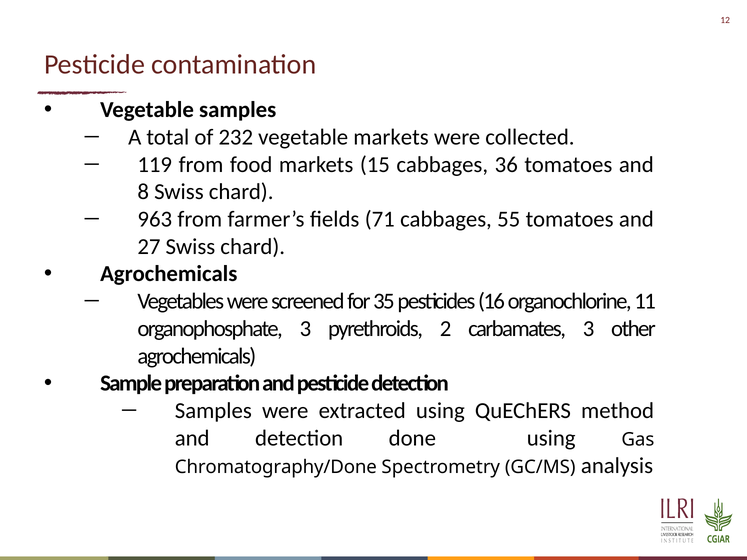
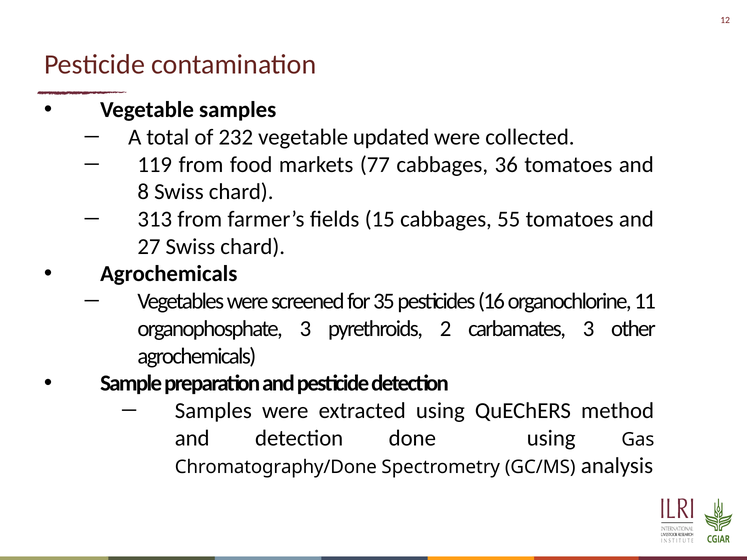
vegetable markets: markets -> updated
15: 15 -> 77
963: 963 -> 313
71: 71 -> 15
